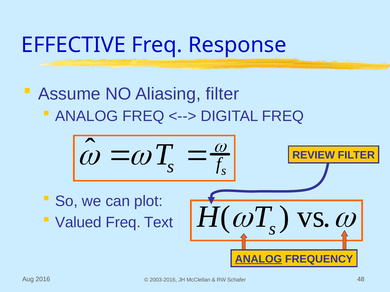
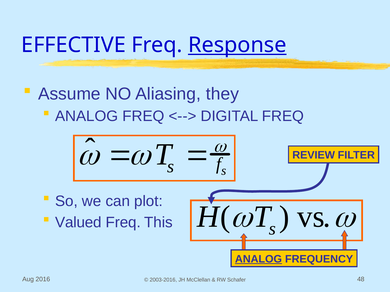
Response underline: none -> present
Aliasing filter: filter -> they
Text: Text -> This
